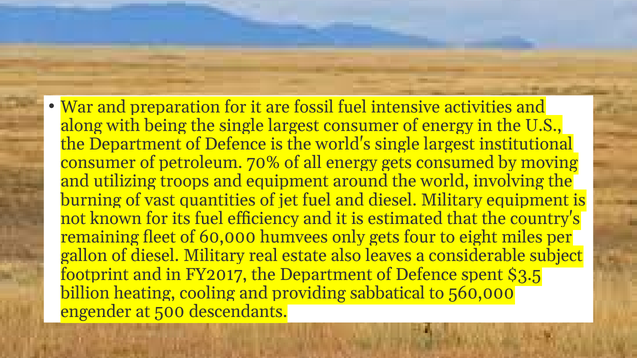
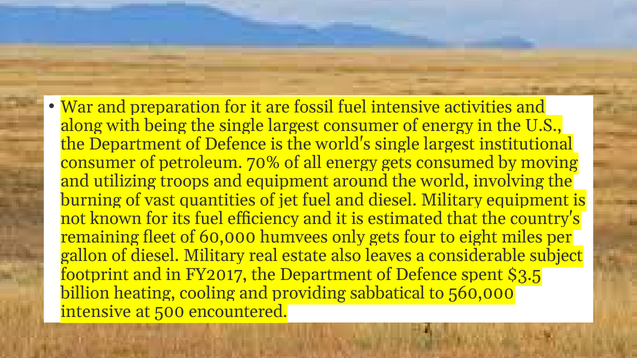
engender at (96, 312): engender -> intensive
descendants: descendants -> encountered
